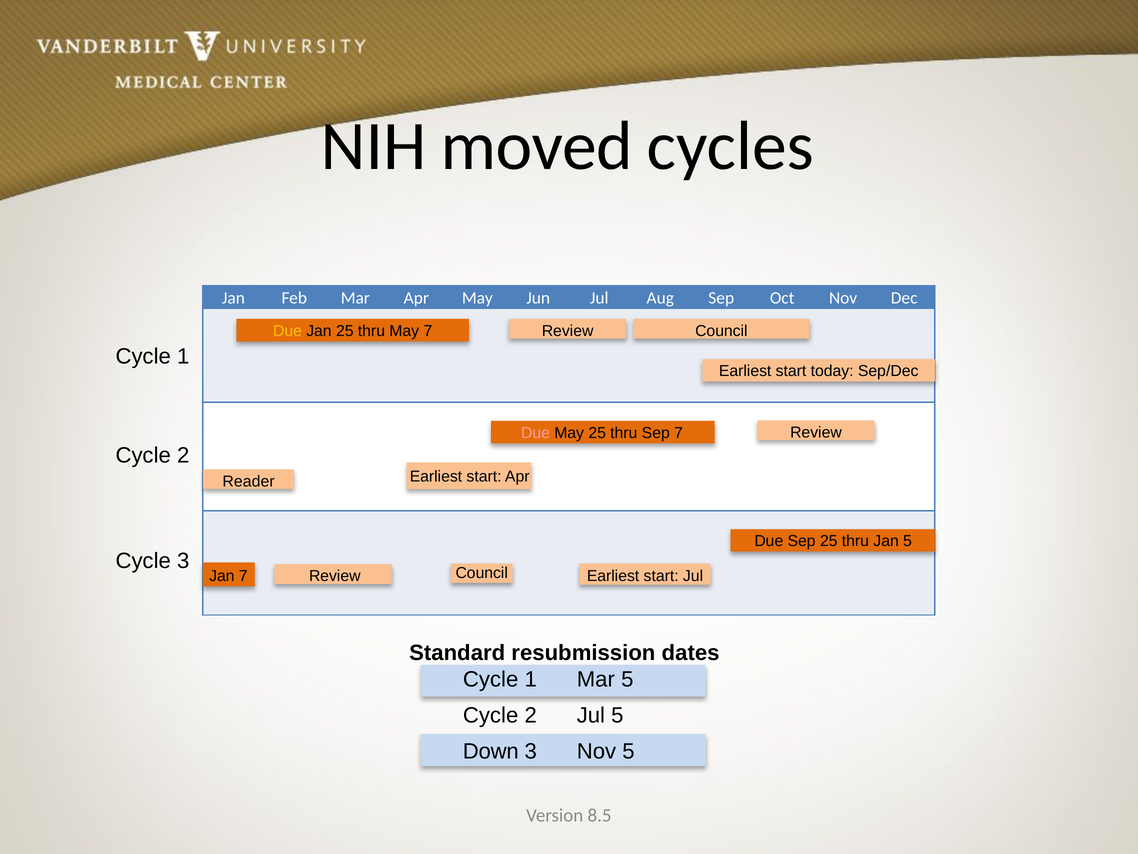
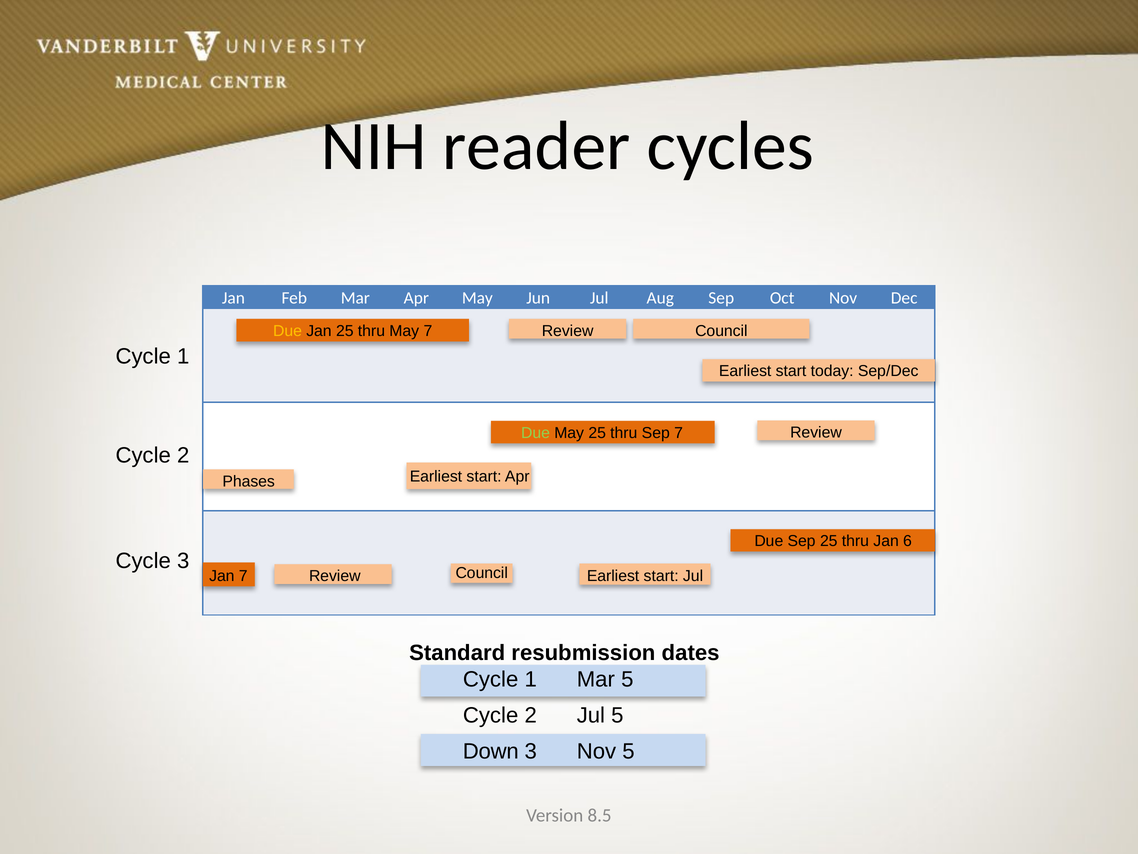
moved: moved -> reader
Due at (536, 433) colour: pink -> light green
Reader: Reader -> Phases
Jan 5: 5 -> 6
